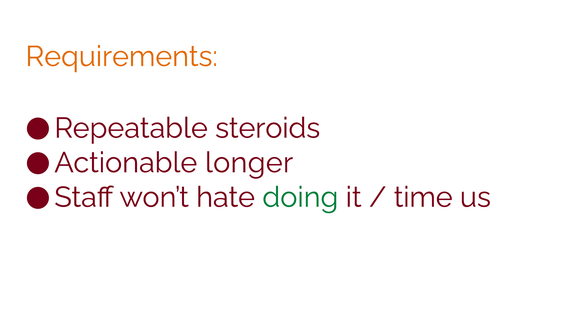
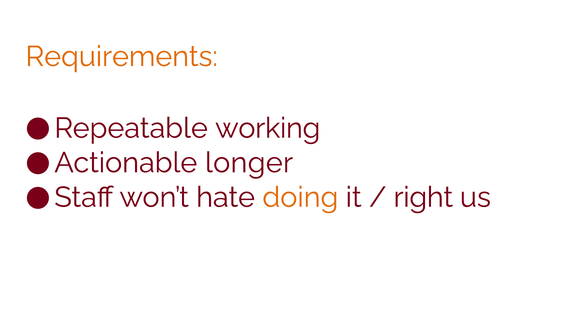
steroids: steroids -> working
doing colour: green -> orange
time: time -> right
